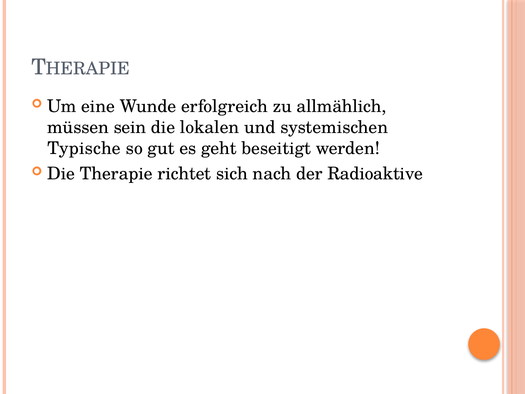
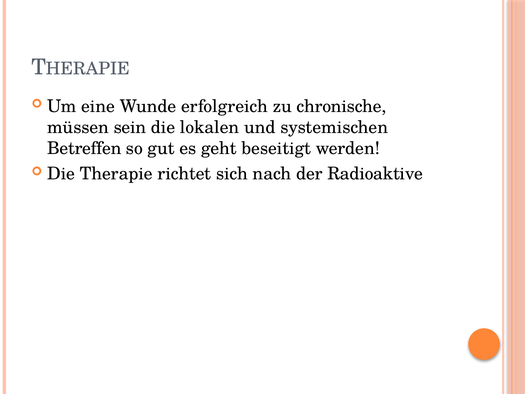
allmählich: allmählich -> chronische
Typische: Typische -> Betreffen
